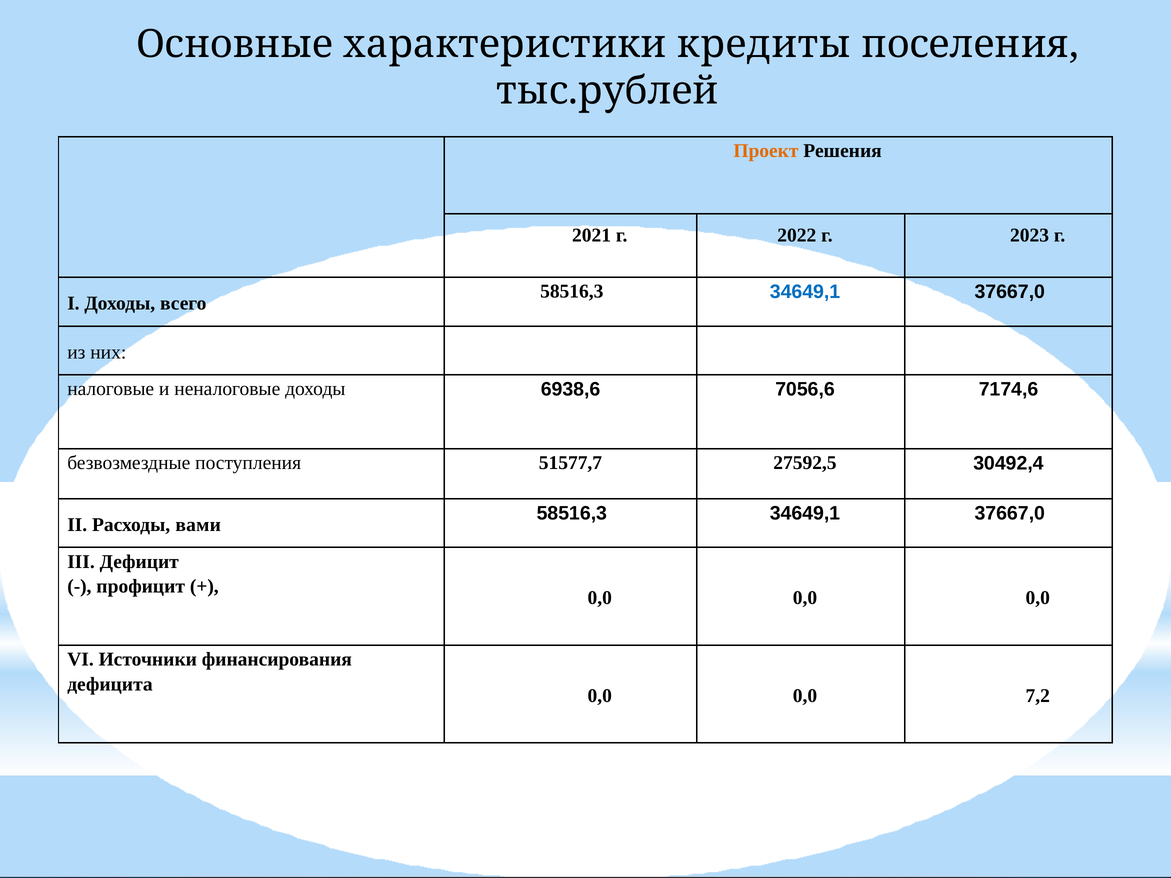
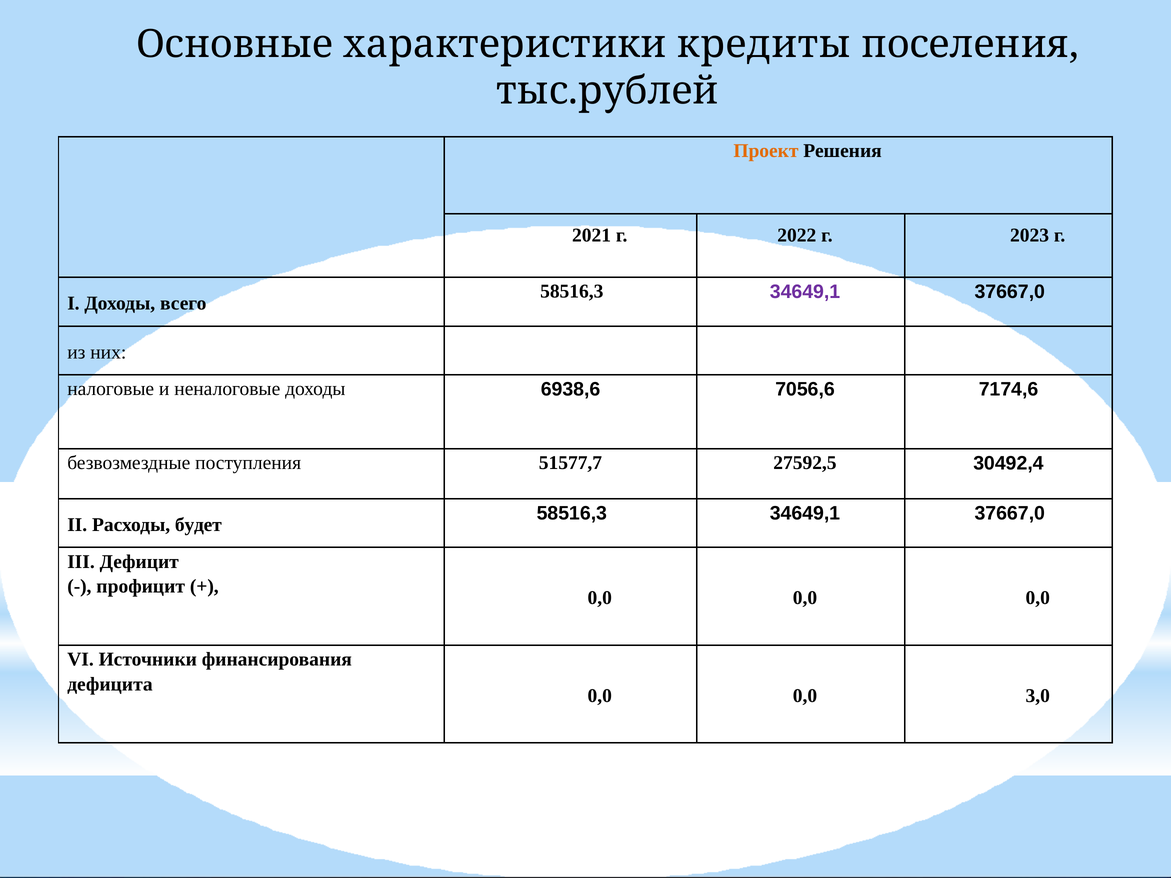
34649,1 at (805, 292) colour: blue -> purple
вами: вами -> будет
7,2: 7,2 -> 3,0
